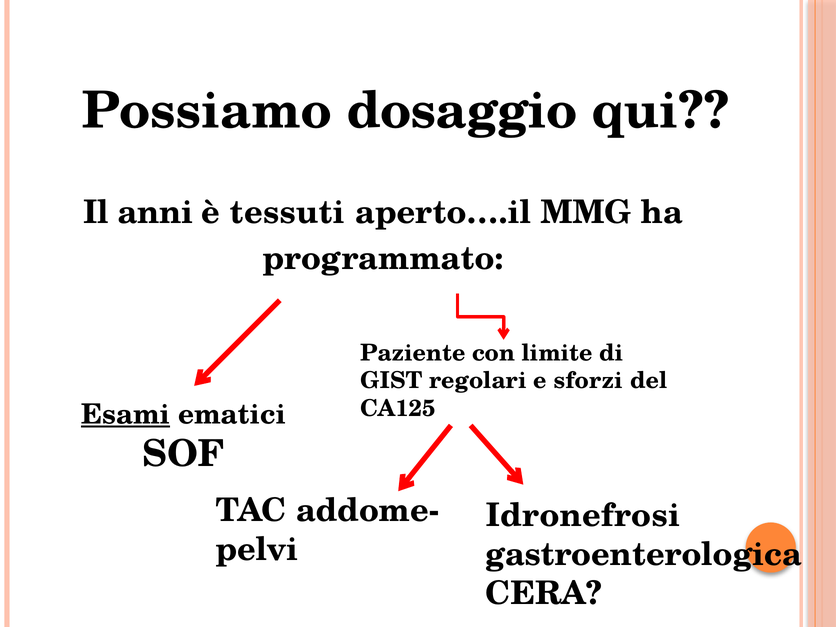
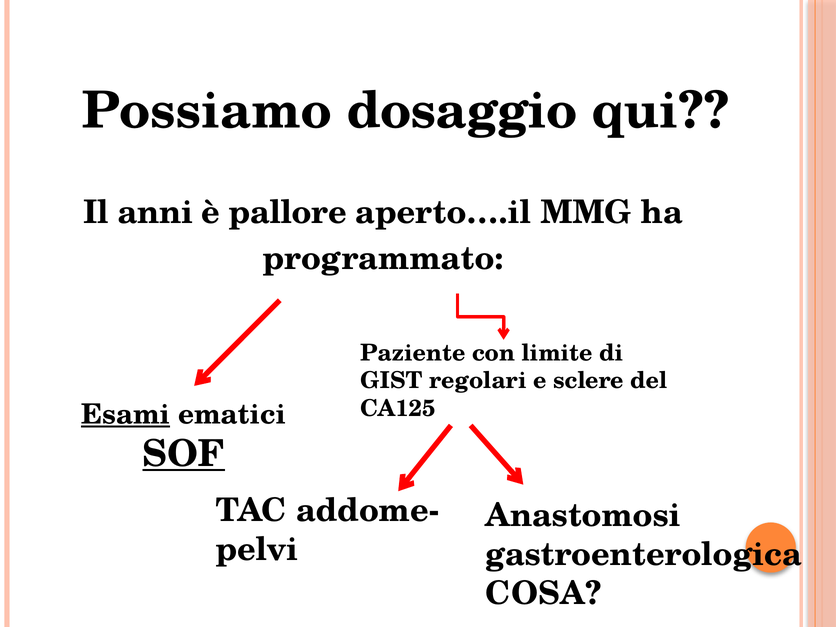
tessuti: tessuti -> pallore
sforzi: sforzi -> sclere
SOF underline: none -> present
Idronefrosi: Idronefrosi -> Anastomosi
CERA: CERA -> COSA
